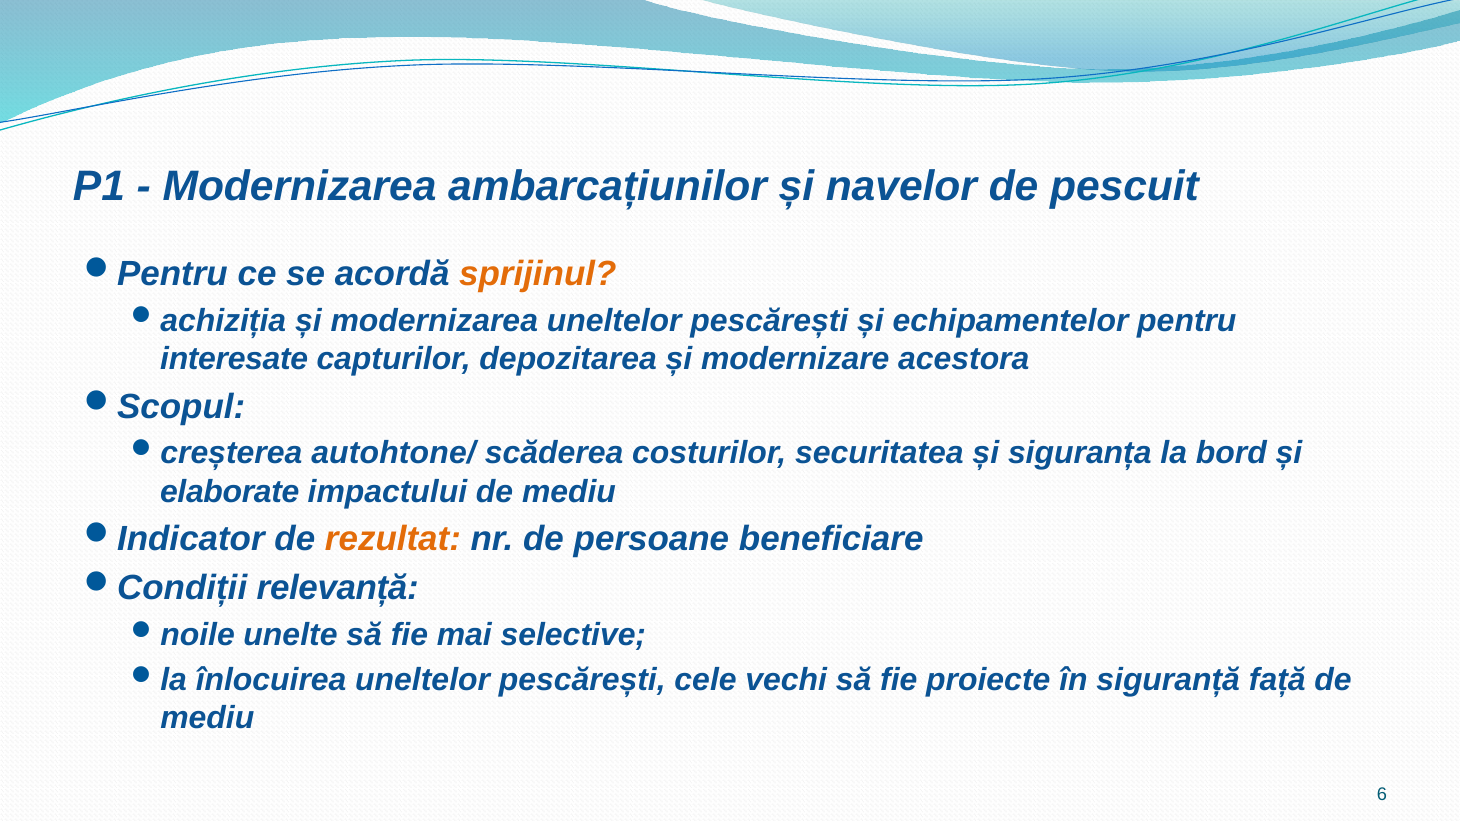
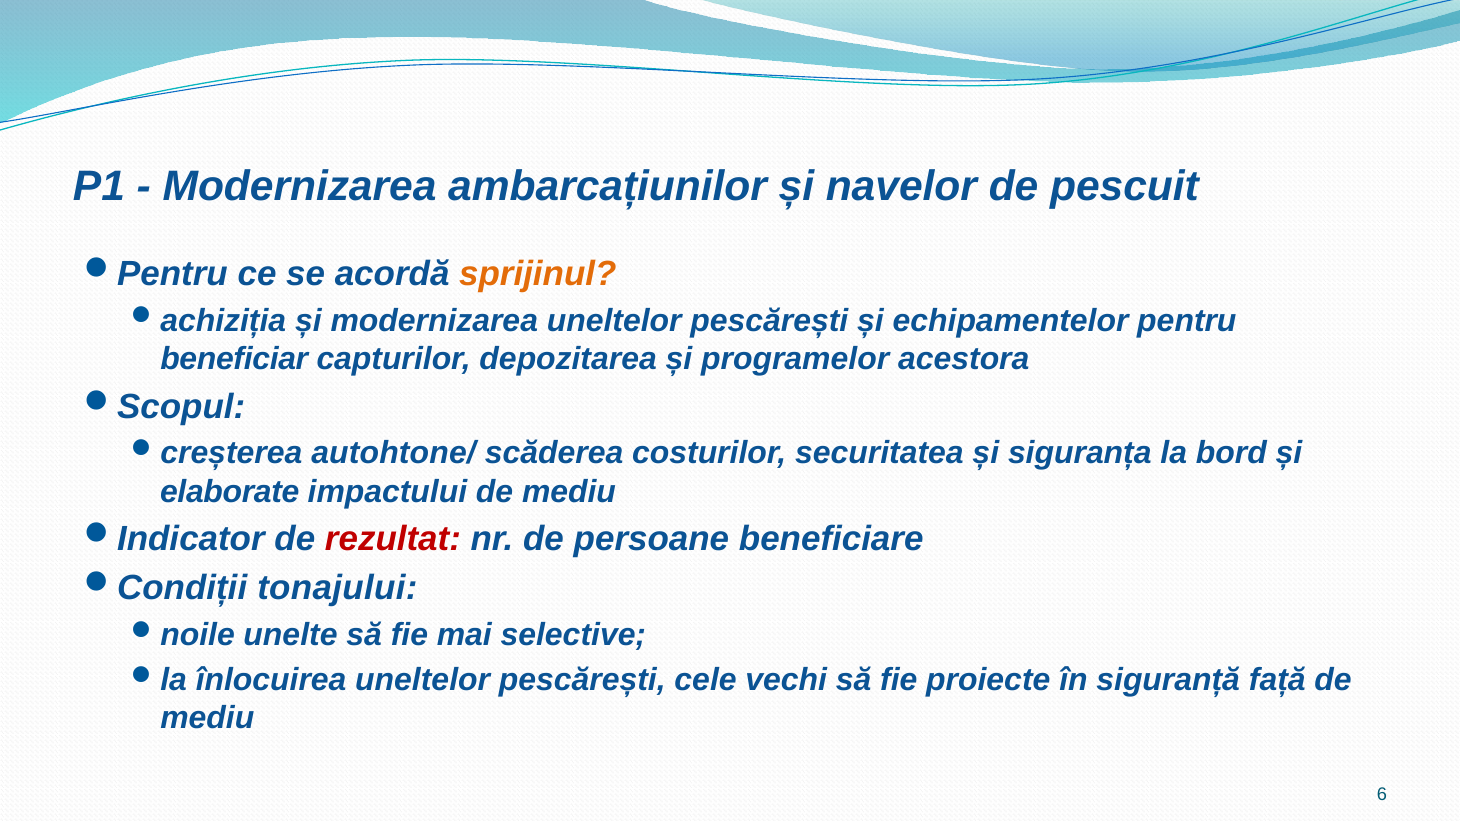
interesate: interesate -> beneficiar
modernizare: modernizare -> programelor
rezultat colour: orange -> red
relevanță: relevanță -> tonajului
